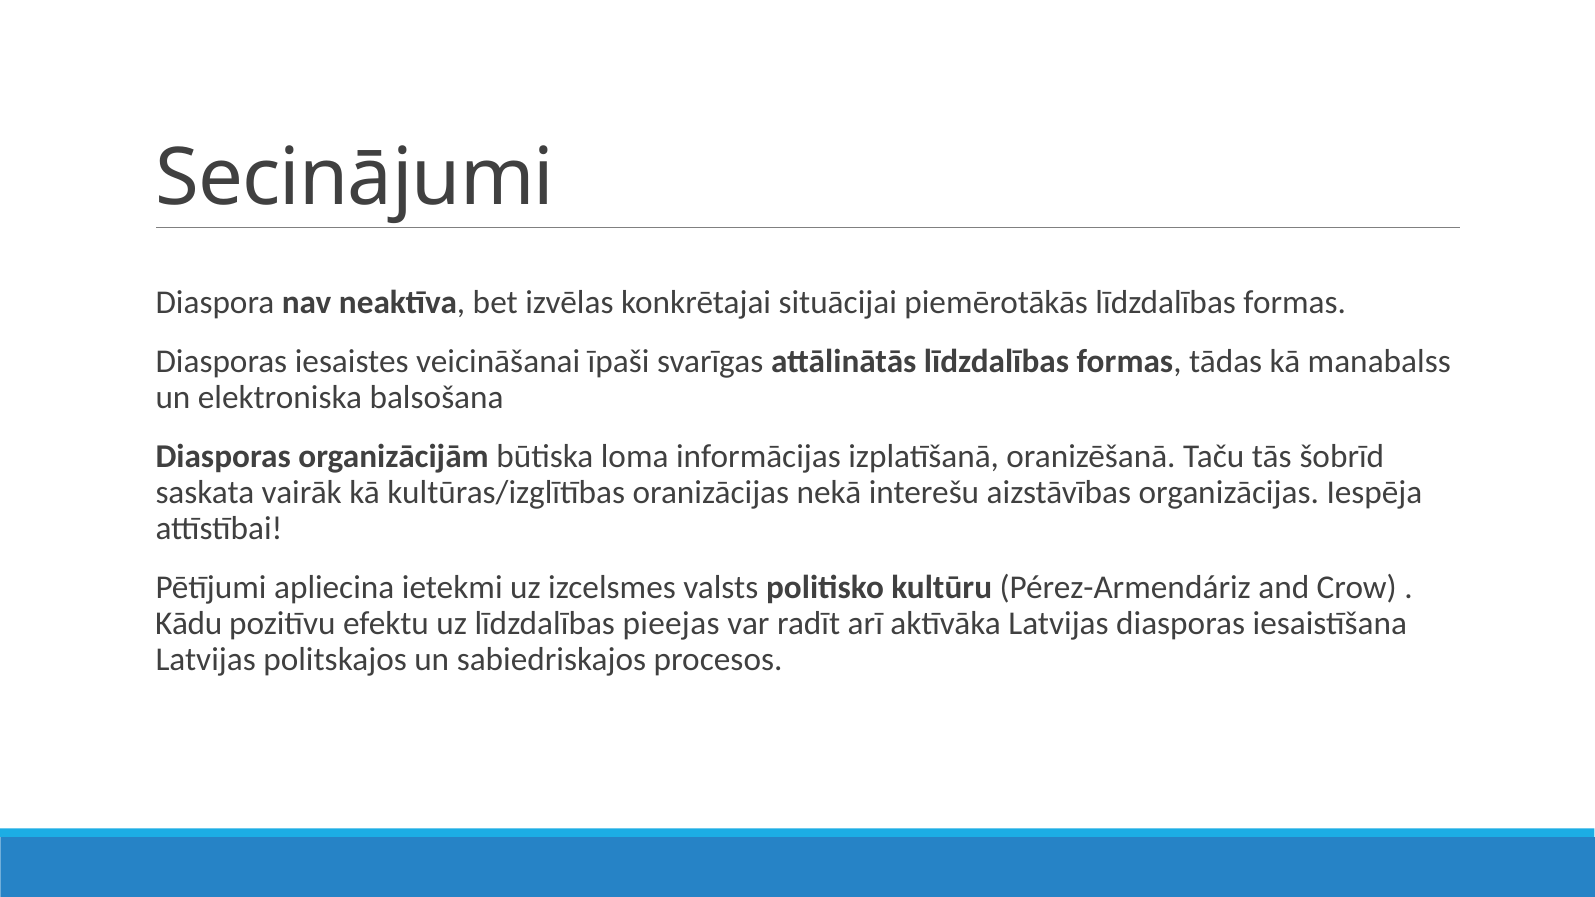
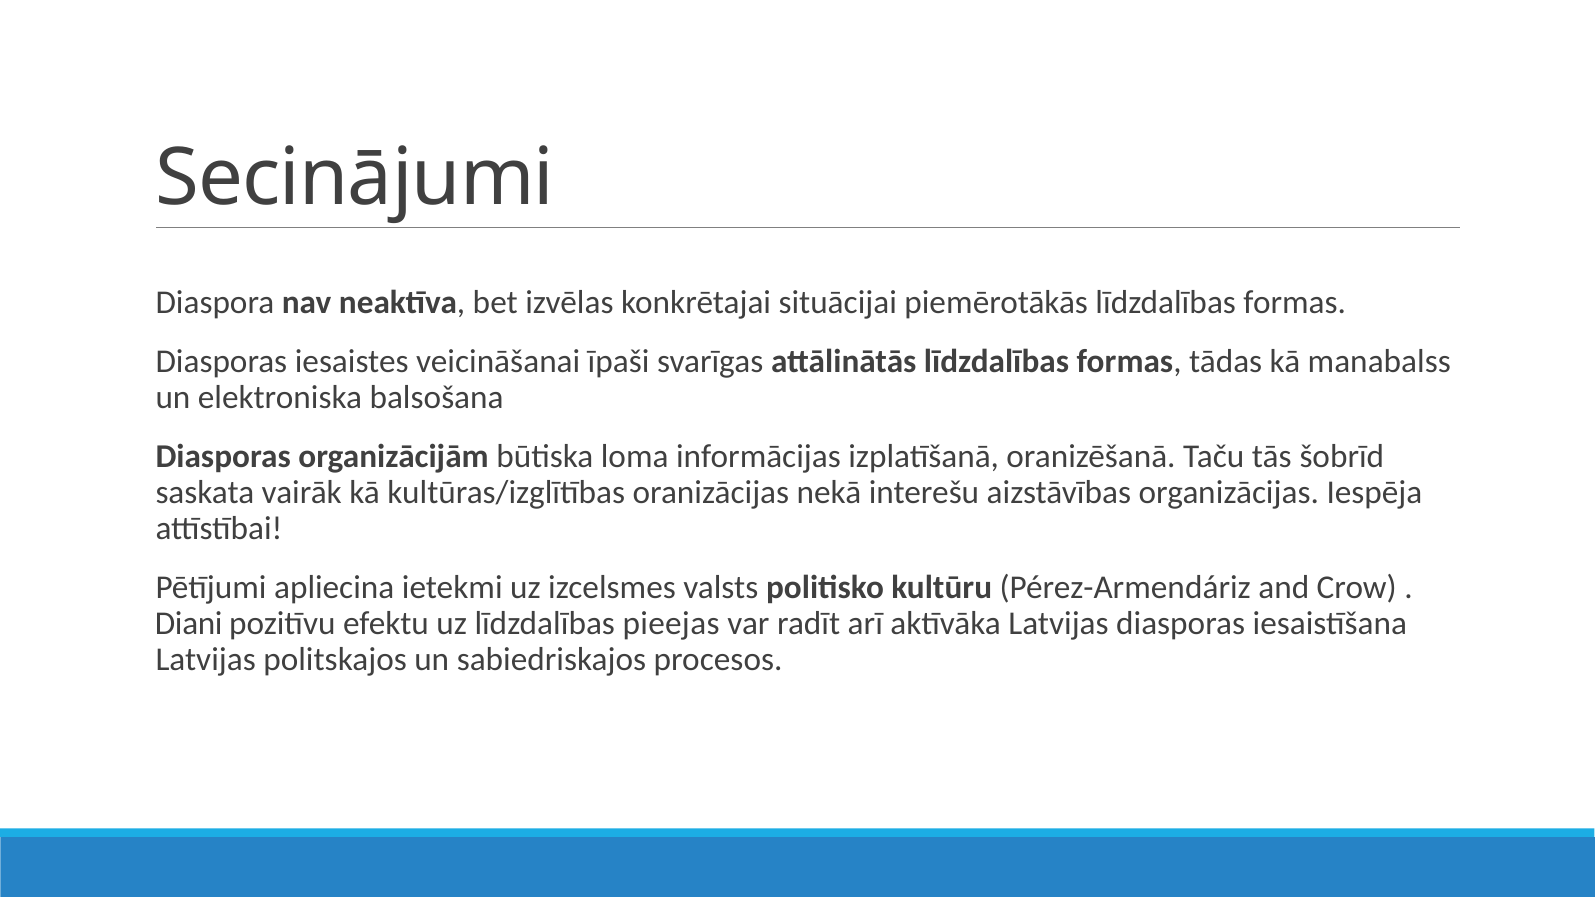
Kādu: Kādu -> Diani
